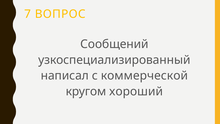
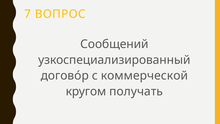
написал: написал -> договóр
хороший: хороший -> получать
